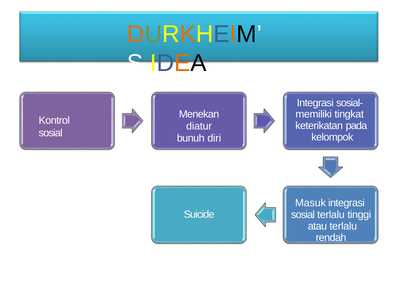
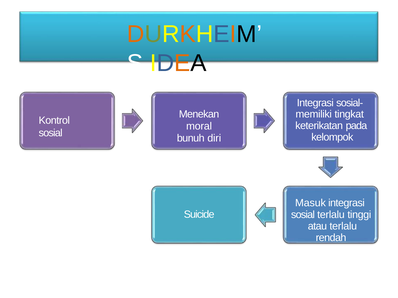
diatur: diatur -> moral
